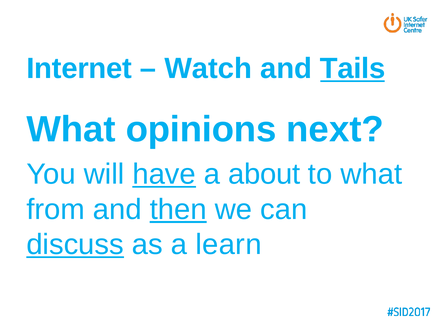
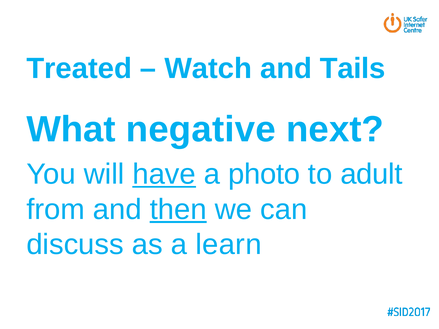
Internet: Internet -> Treated
Tails underline: present -> none
opinions: opinions -> negative
about: about -> photo
to what: what -> adult
discuss underline: present -> none
